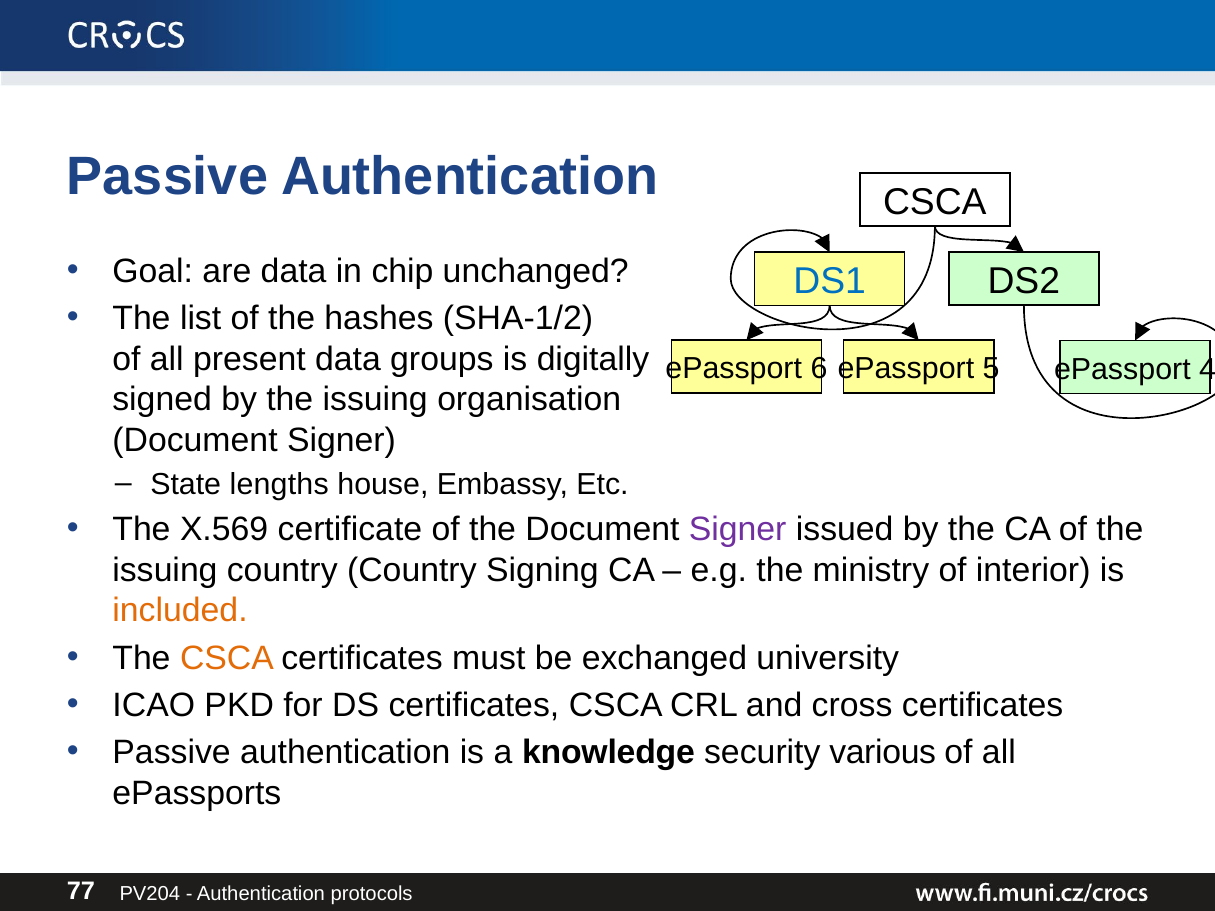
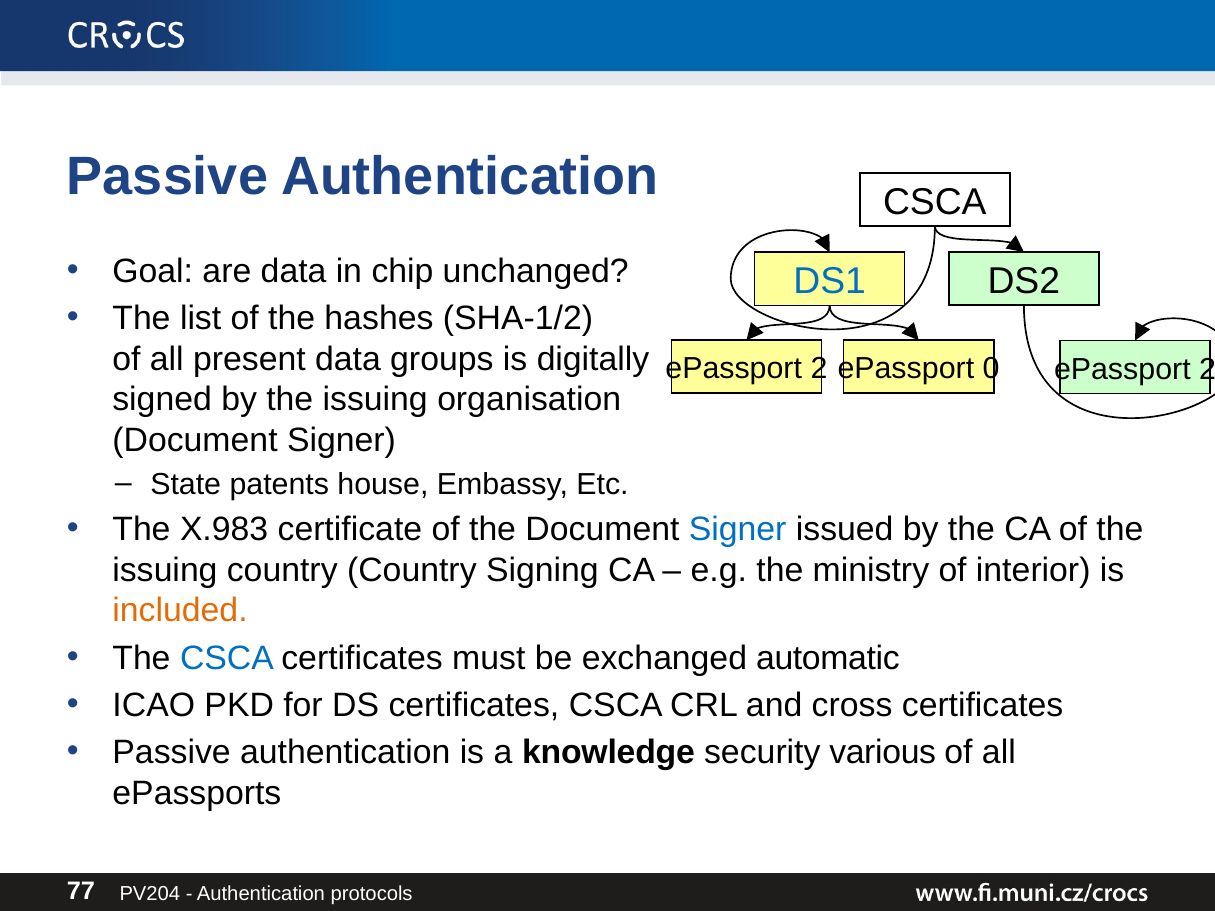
6 at (819, 369): 6 -> 2
5: 5 -> 0
4 at (1208, 369): 4 -> 2
lengths: lengths -> patents
X.569: X.569 -> X.983
Signer at (738, 530) colour: purple -> blue
CSCA at (227, 658) colour: orange -> blue
university: university -> automatic
